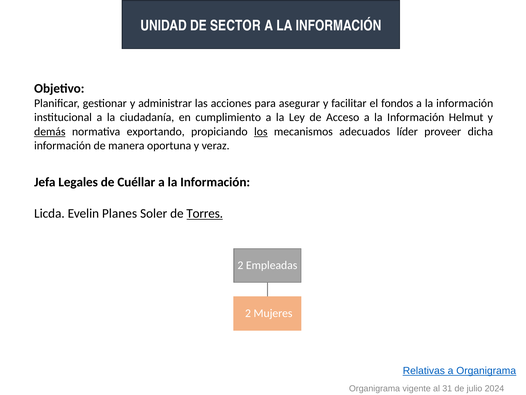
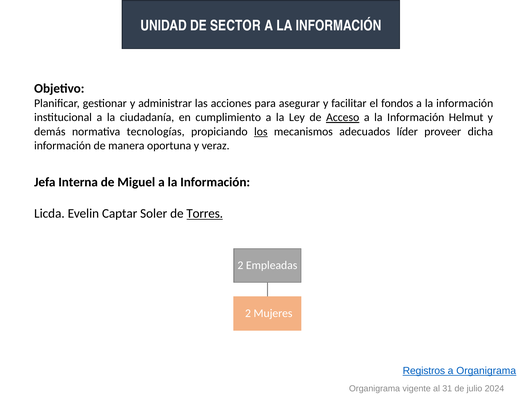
Acceso underline: none -> present
demás underline: present -> none
exportando: exportando -> tecnologías
Legales: Legales -> Interna
Cuéllar: Cuéllar -> Miguel
Planes: Planes -> Captar
Relativas: Relativas -> Registros
